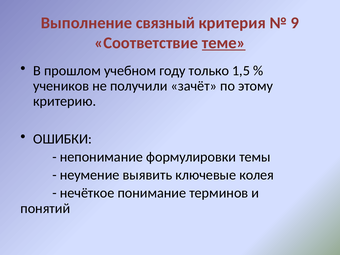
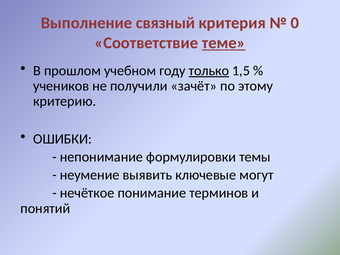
9: 9 -> 0
только underline: none -> present
колея: колея -> могут
